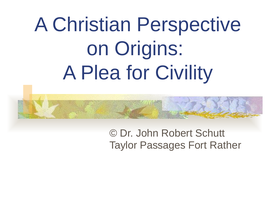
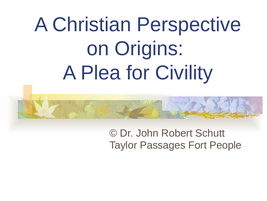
Rather: Rather -> People
